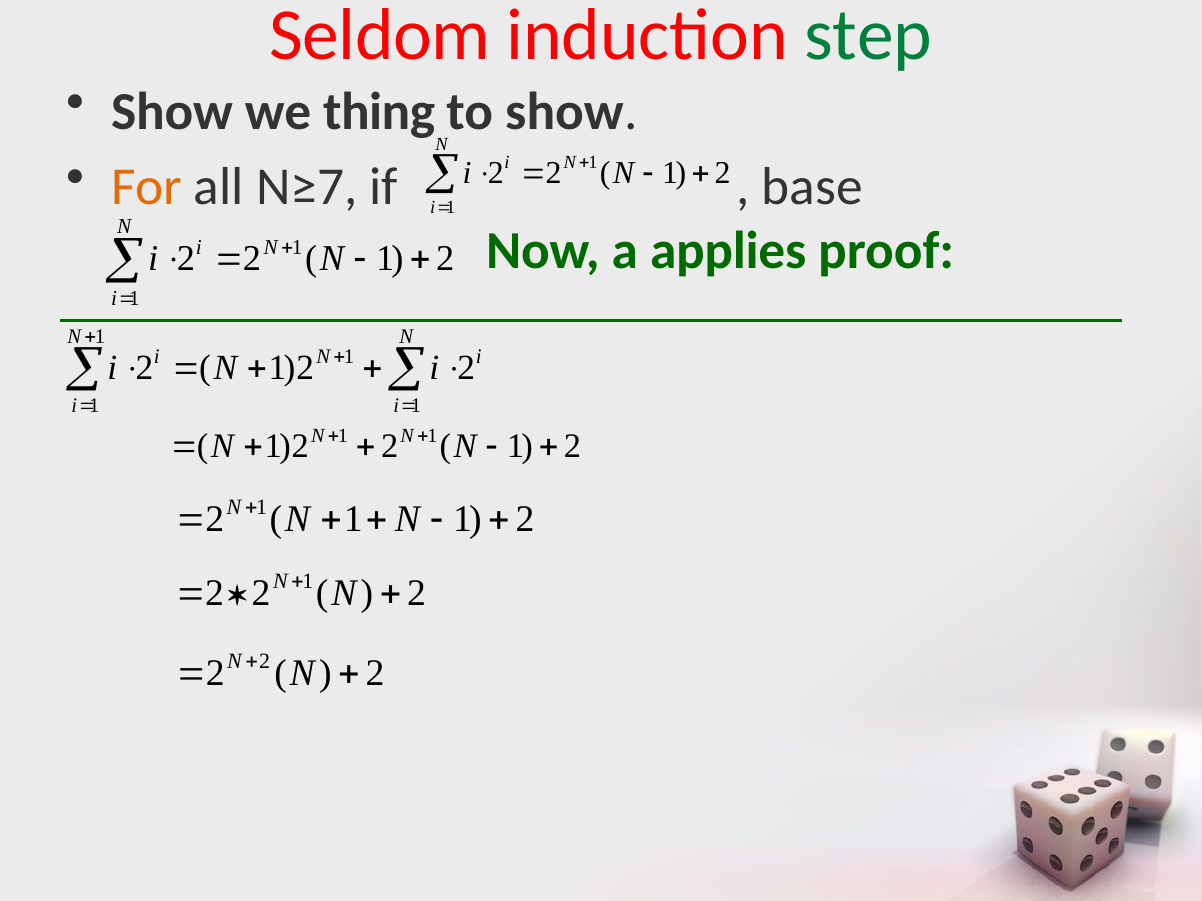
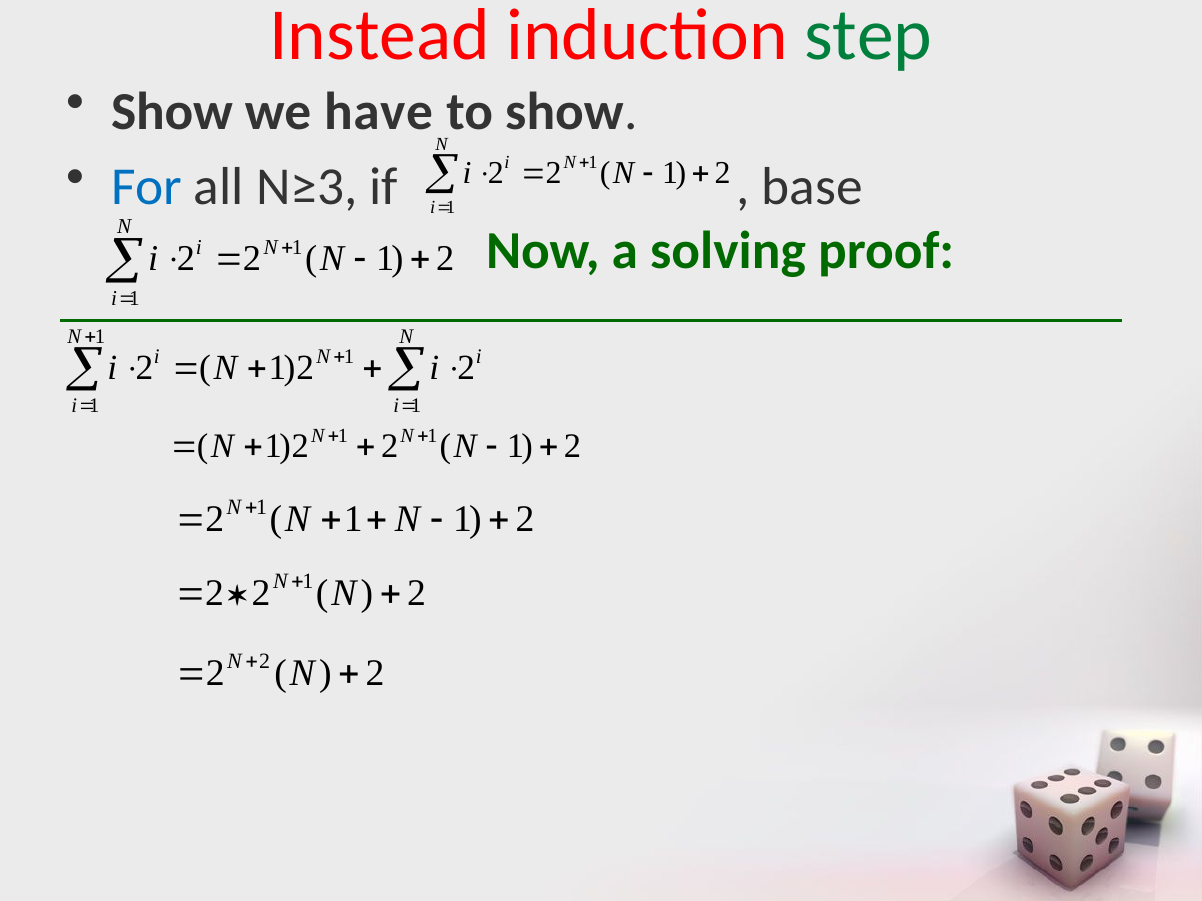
Seldom: Seldom -> Instead
thing: thing -> have
For colour: orange -> blue
N≥7: N≥7 -> N≥3
applies: applies -> solving
